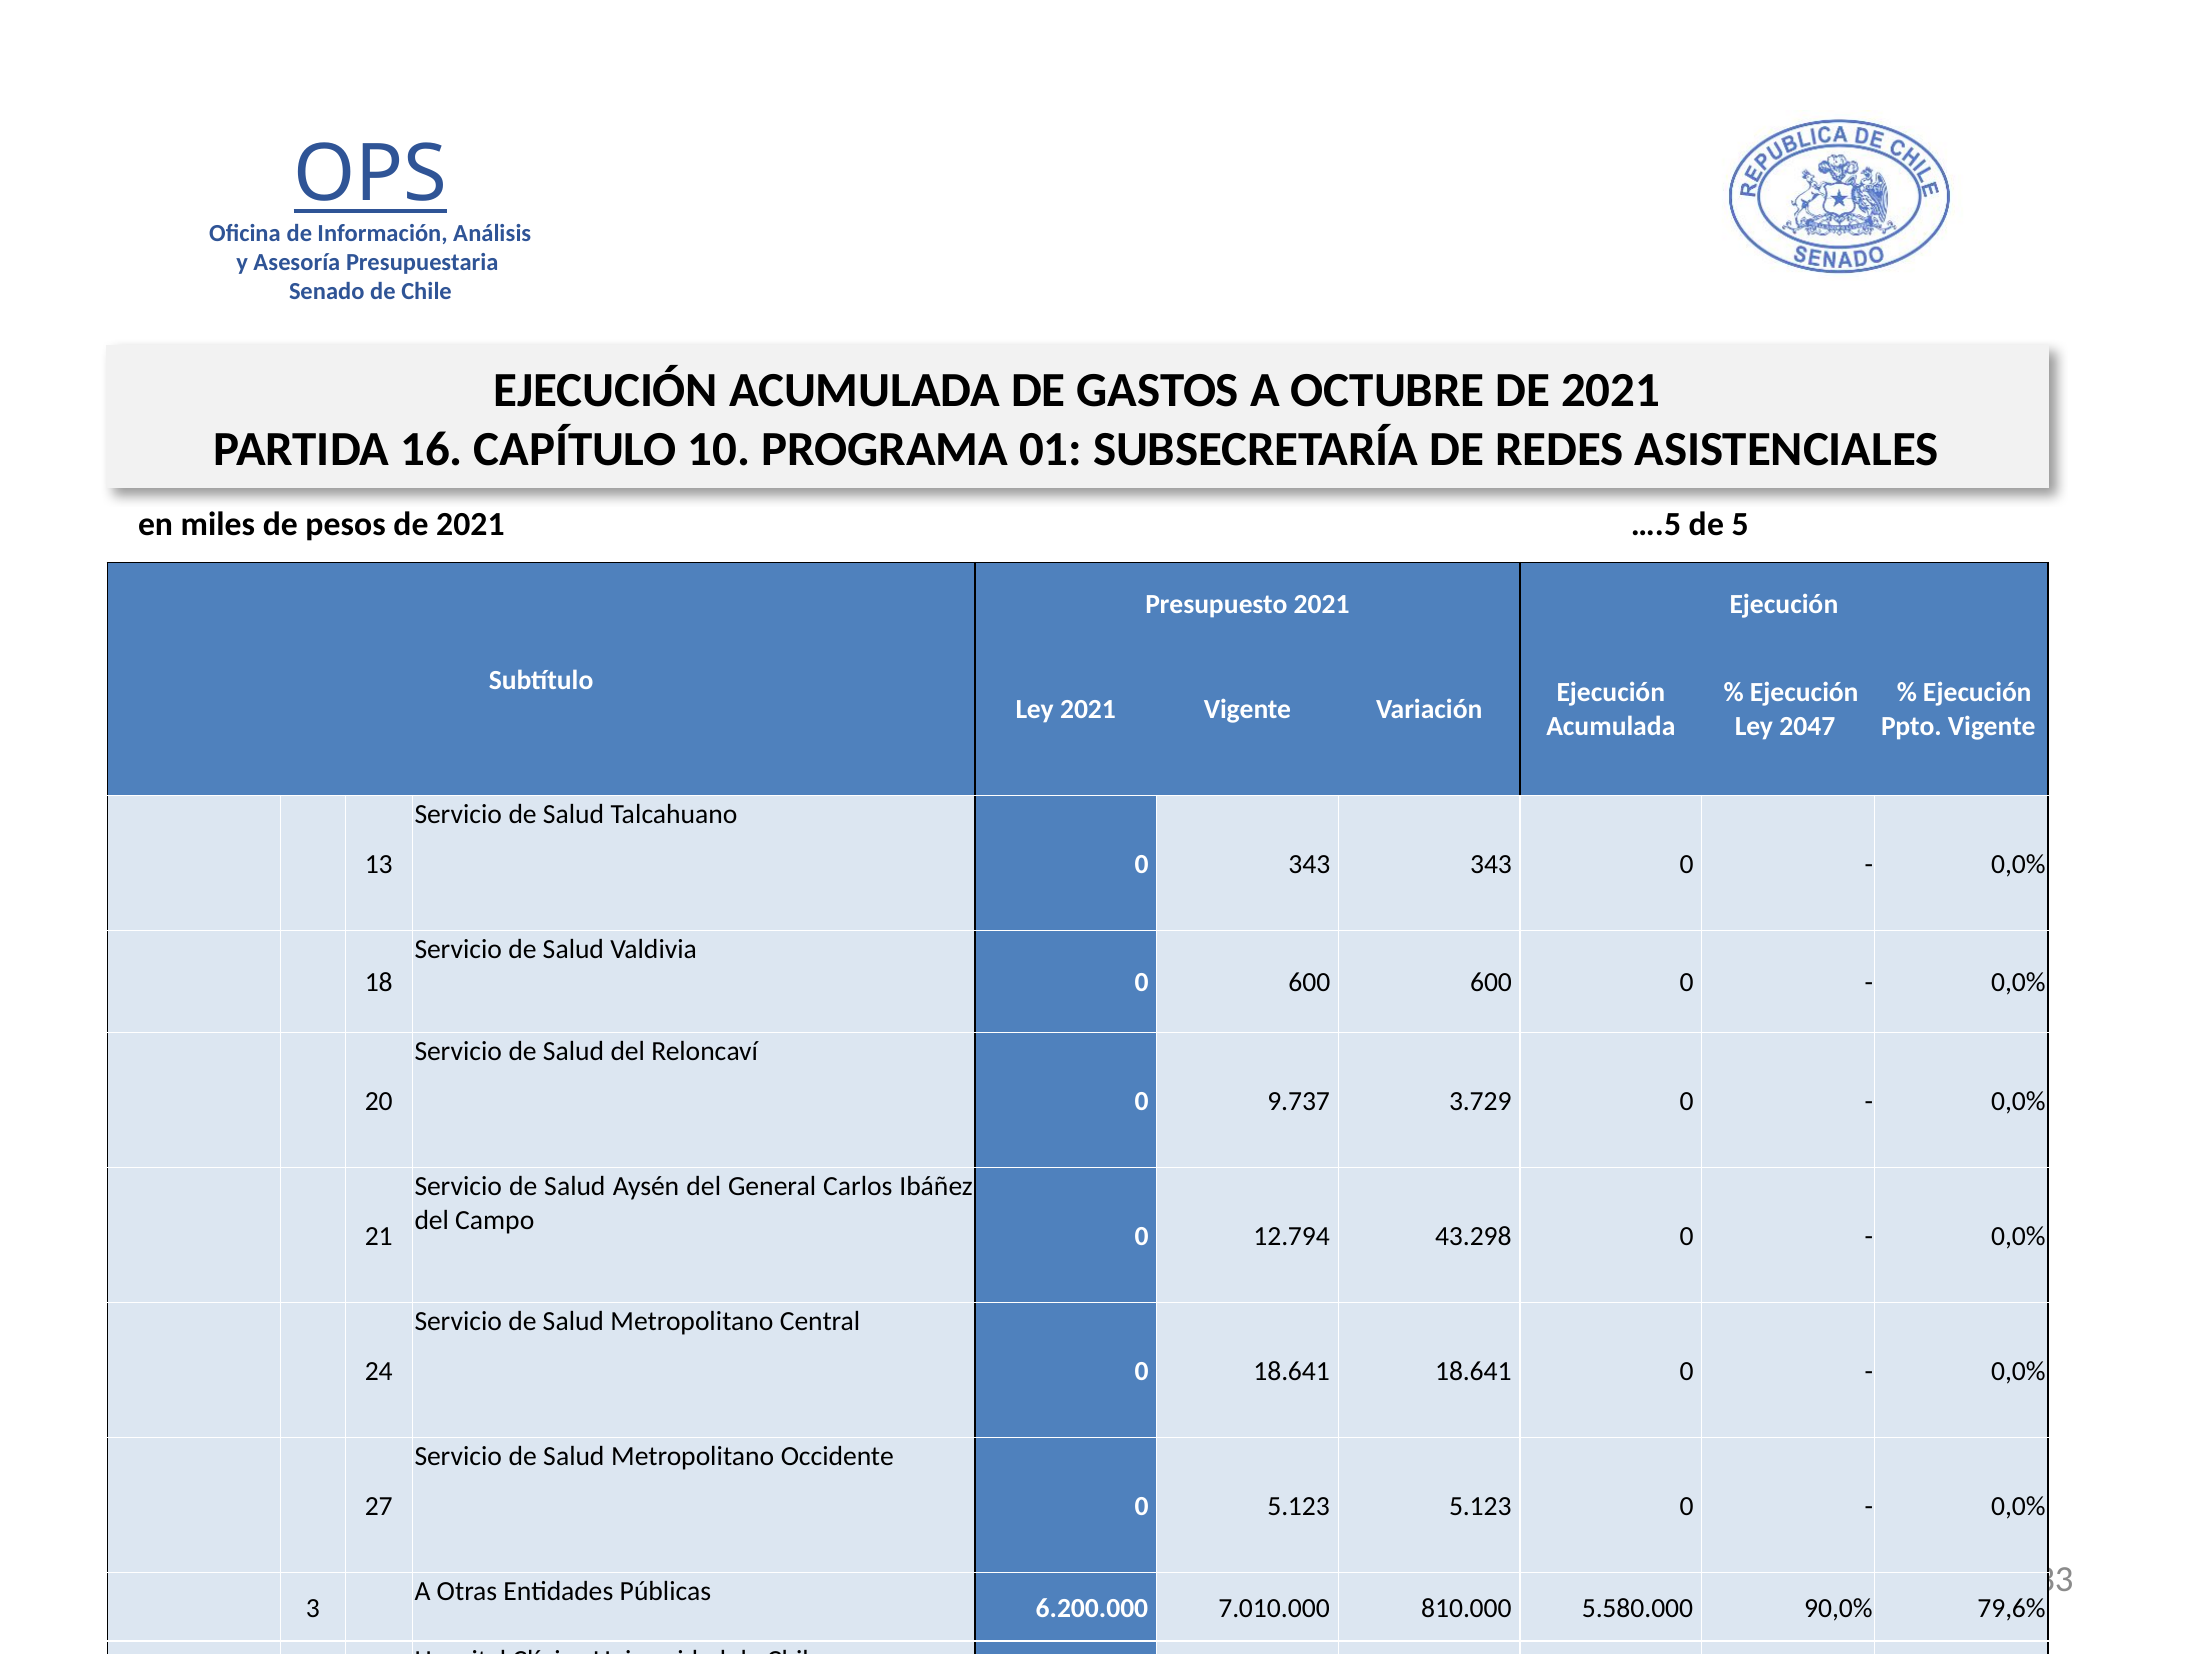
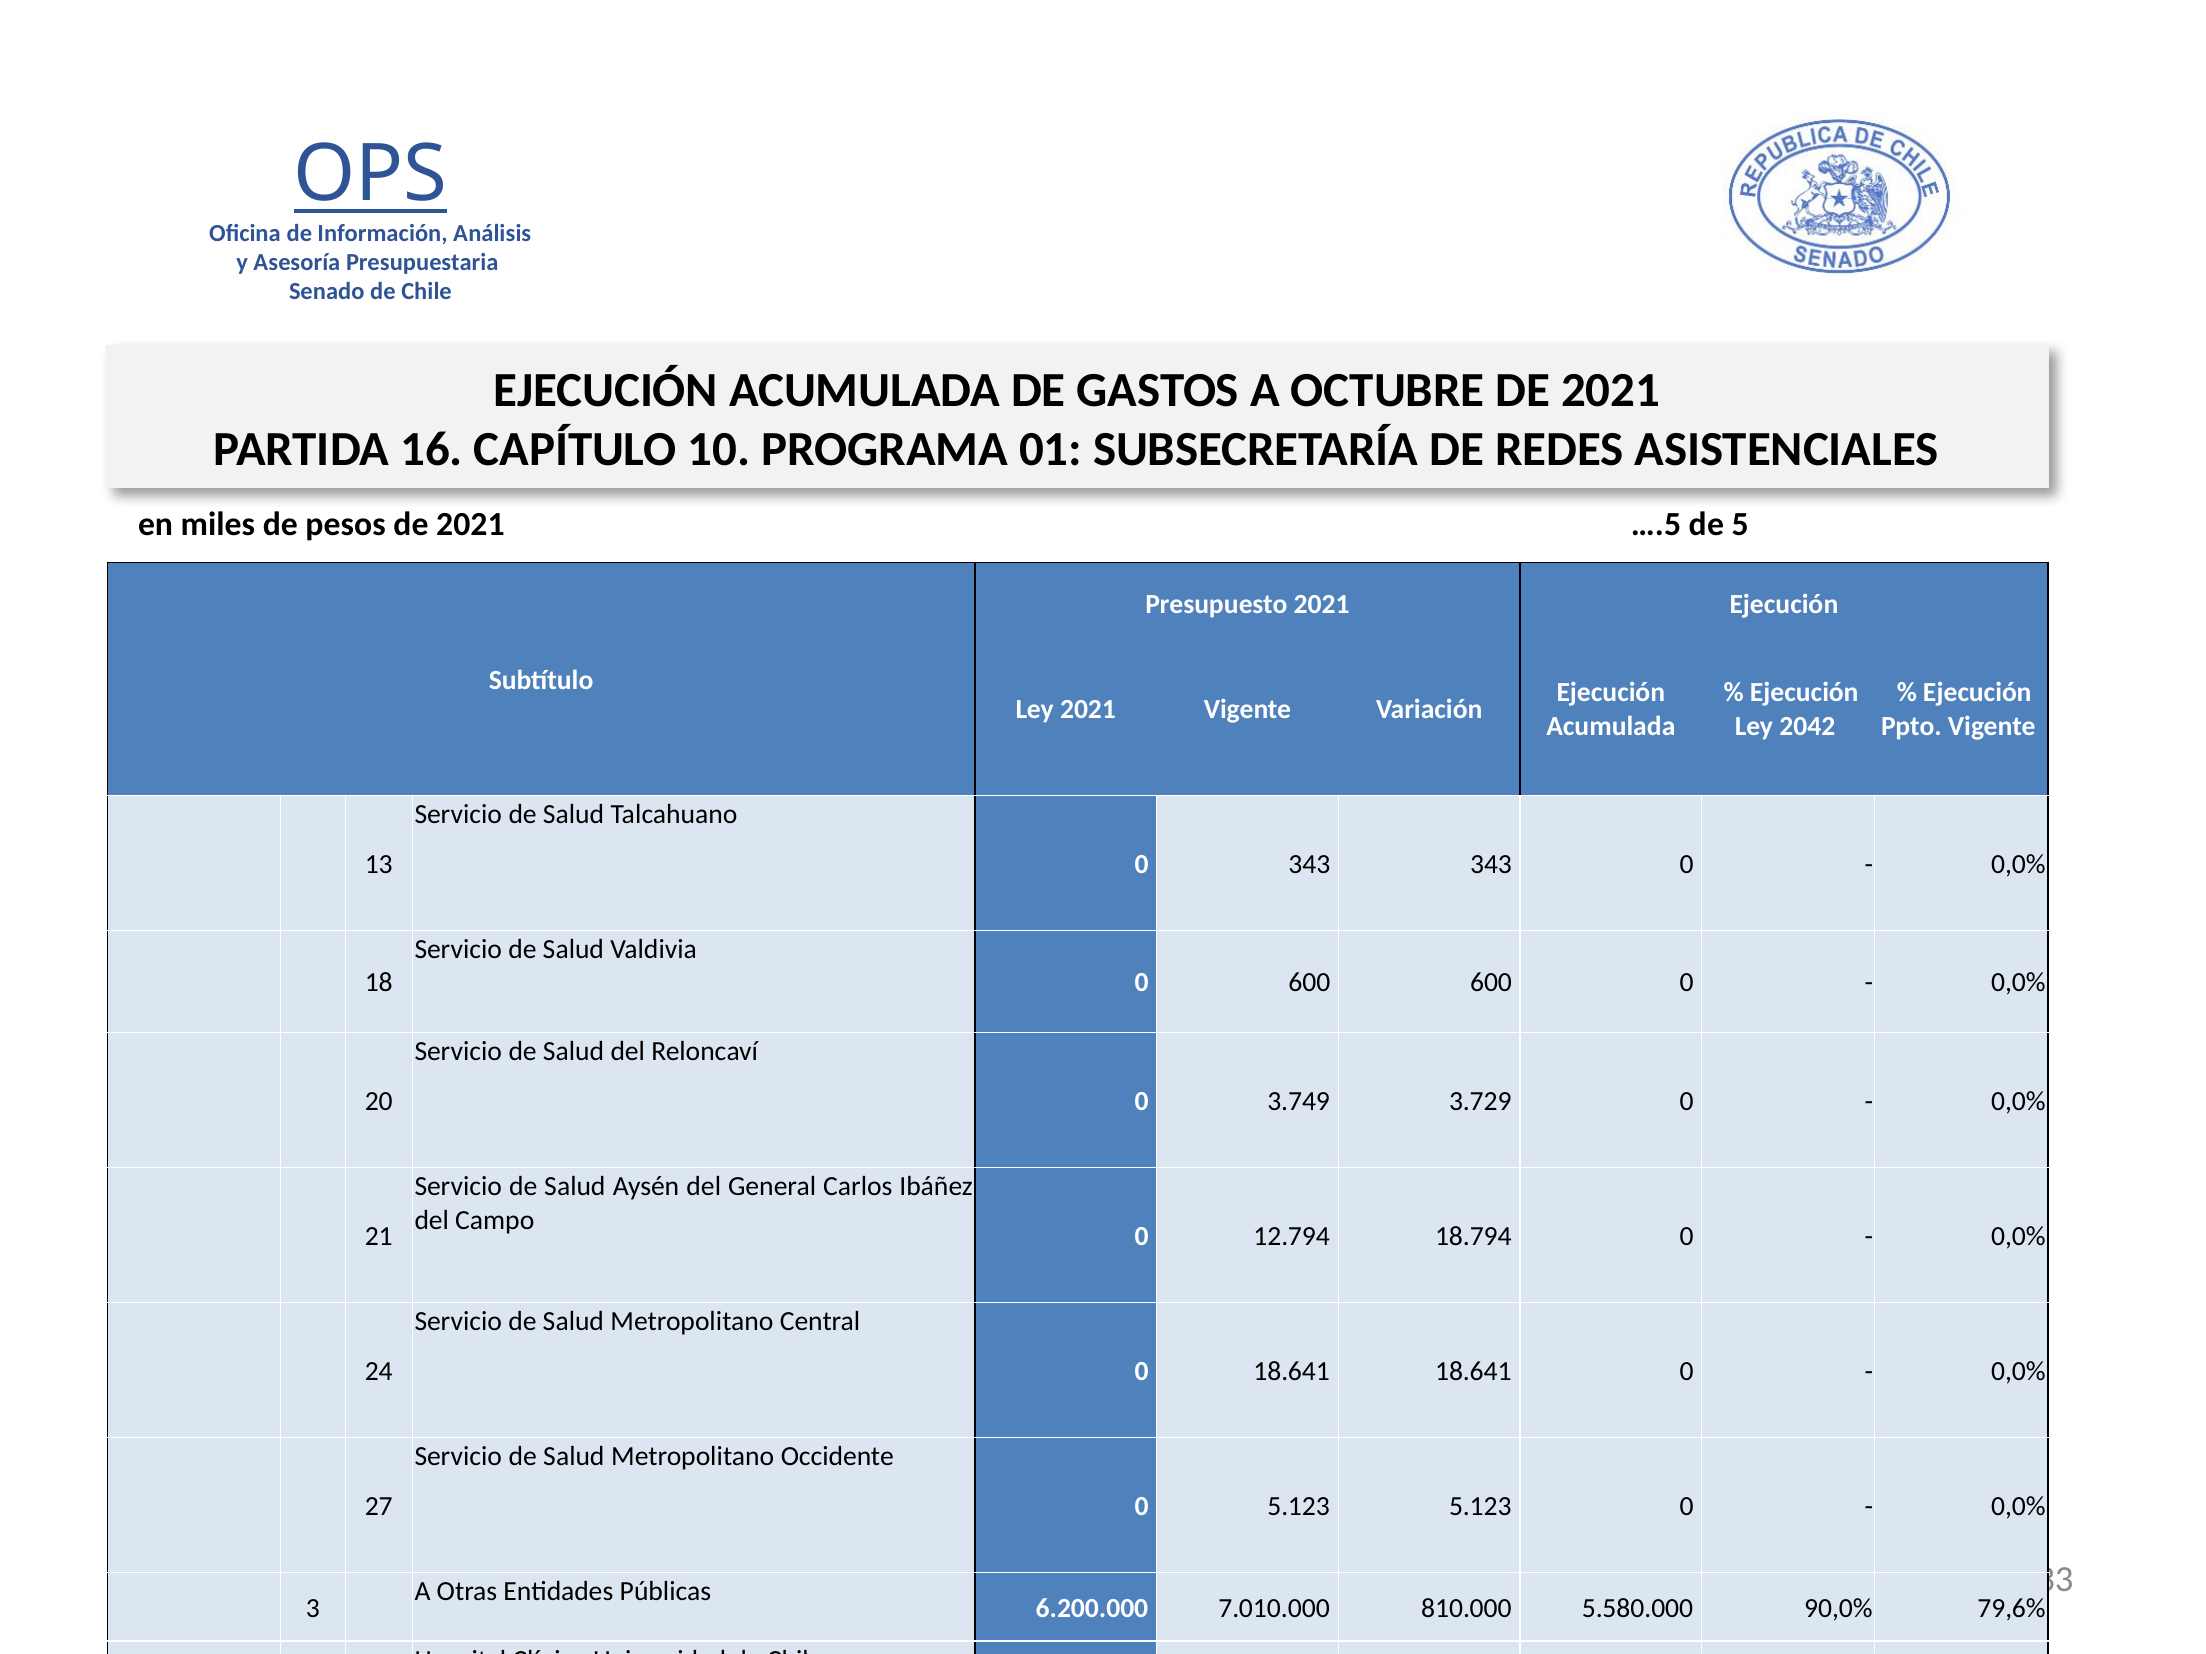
2047: 2047 -> 2042
9.737: 9.737 -> 3.749
43.298: 43.298 -> 18.794
